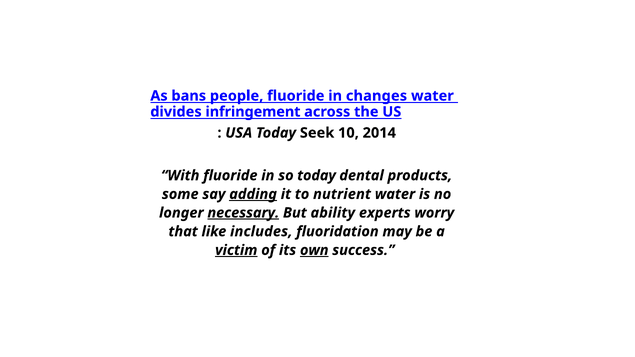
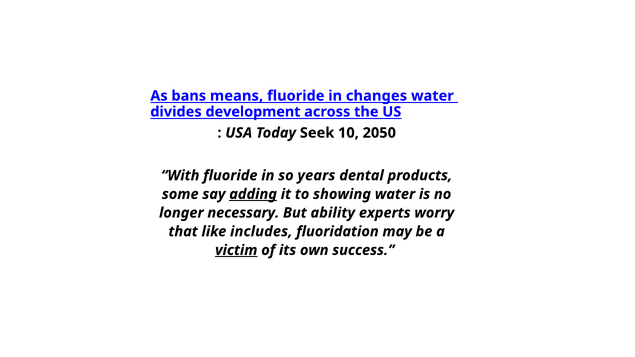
people: people -> means
infringement: infringement -> development
2014: 2014 -> 2050
so today: today -> years
nutrient: nutrient -> showing
necessary underline: present -> none
own underline: present -> none
